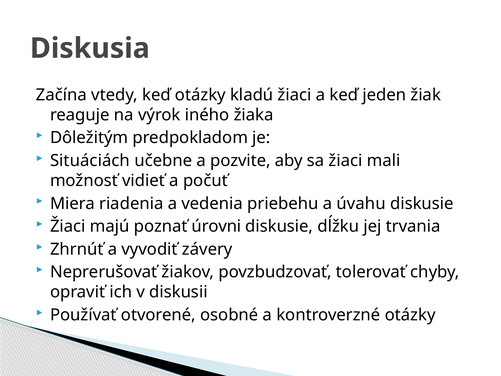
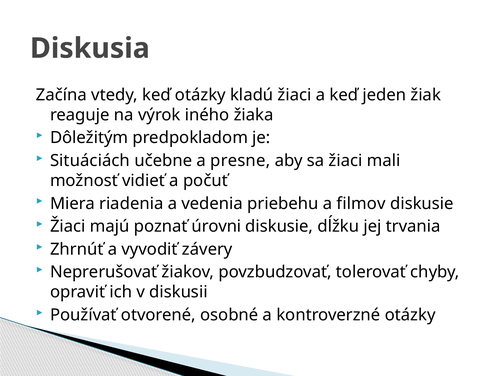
pozvite: pozvite -> presne
úvahu: úvahu -> filmov
